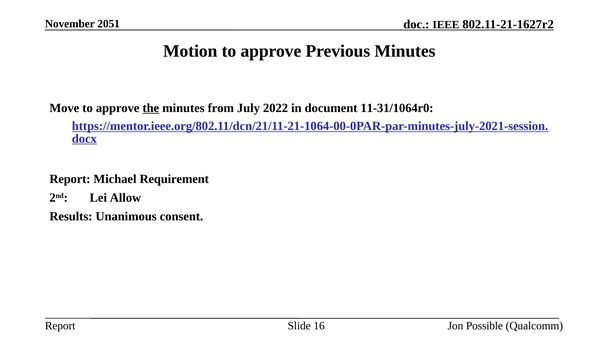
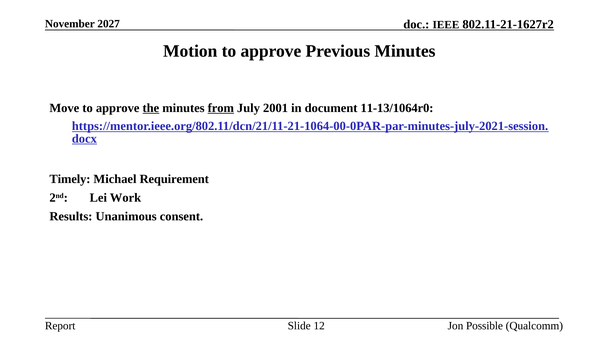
2051: 2051 -> 2027
from underline: none -> present
2022: 2022 -> 2001
11-31/1064r0: 11-31/1064r0 -> 11-13/1064r0
Report at (70, 179): Report -> Timely
Allow: Allow -> Work
16: 16 -> 12
